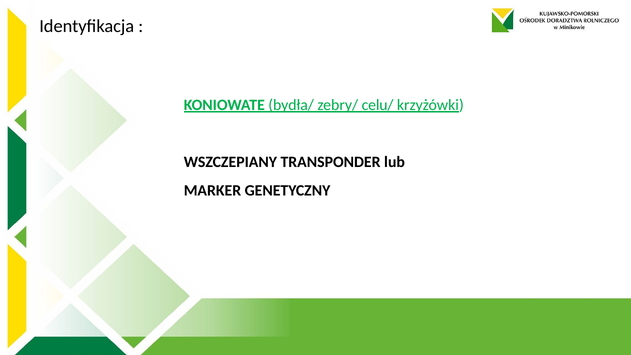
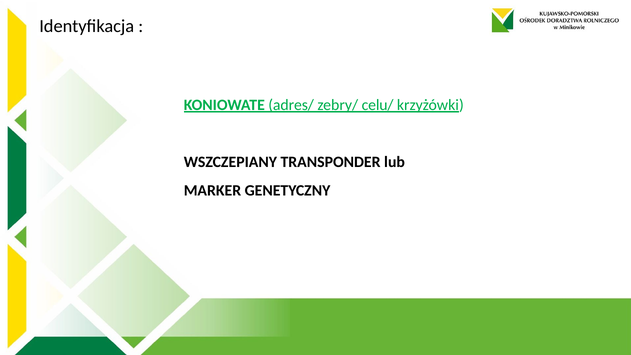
bydła/: bydła/ -> adres/
